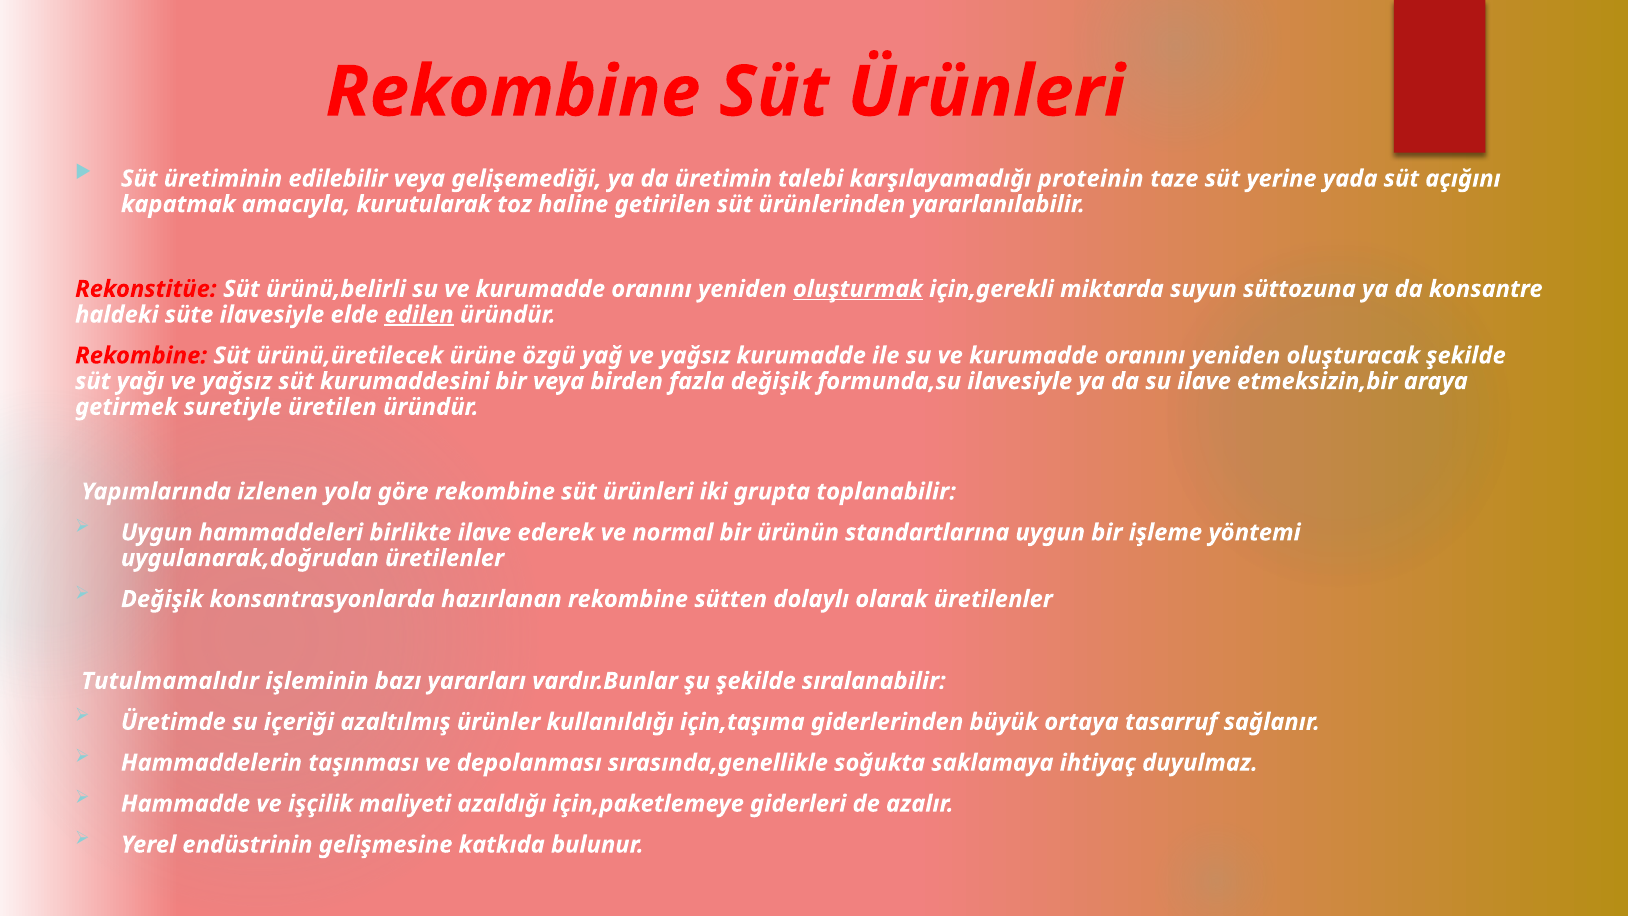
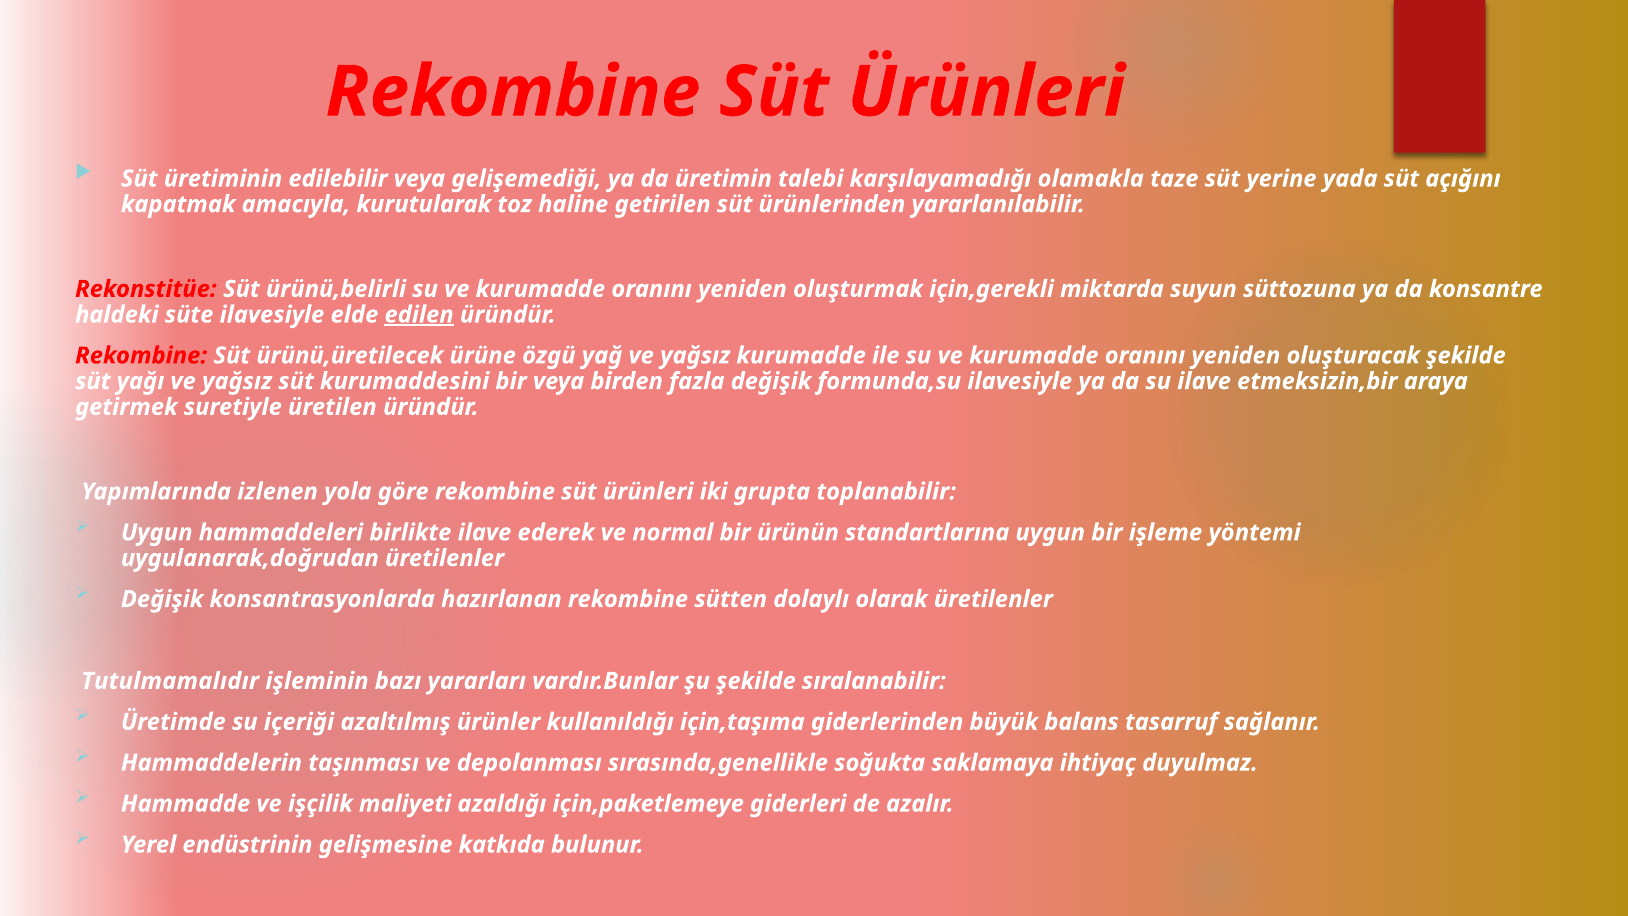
proteinin: proteinin -> olamakla
oluşturmak underline: present -> none
ortaya: ortaya -> balans
